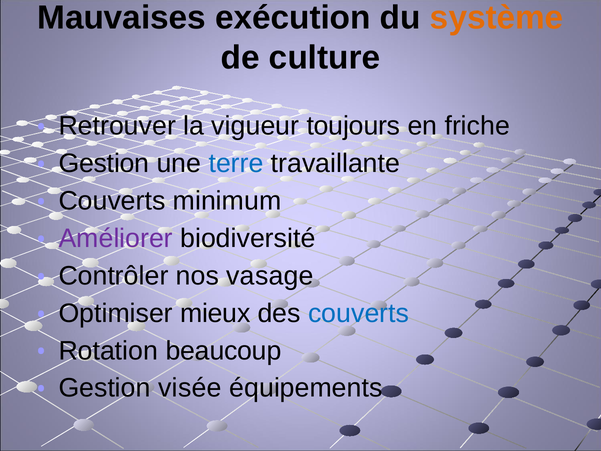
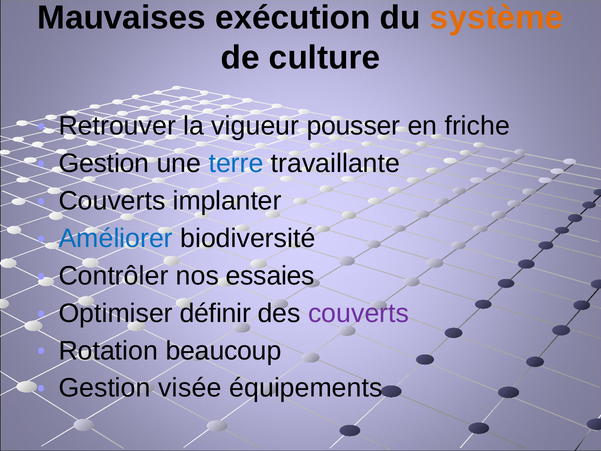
toujours: toujours -> pousser
minimum: minimum -> implanter
Améliorer colour: purple -> blue
vasage: vasage -> essaies
mieux: mieux -> définir
couverts at (359, 313) colour: blue -> purple
